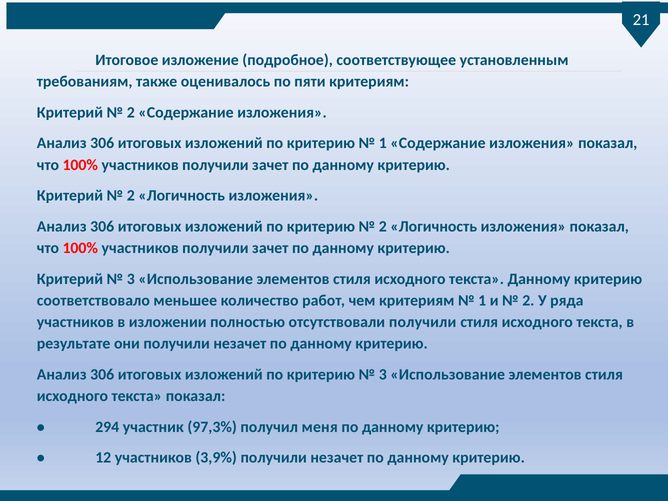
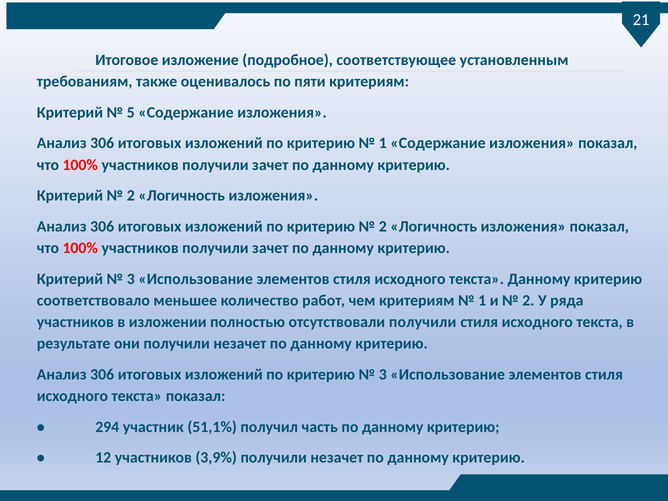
2 at (131, 112): 2 -> 5
97,3%: 97,3% -> 51,1%
меня: меня -> часть
